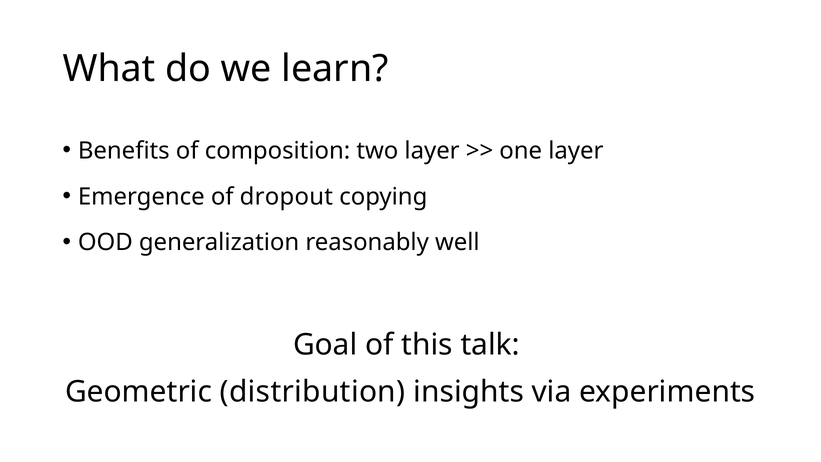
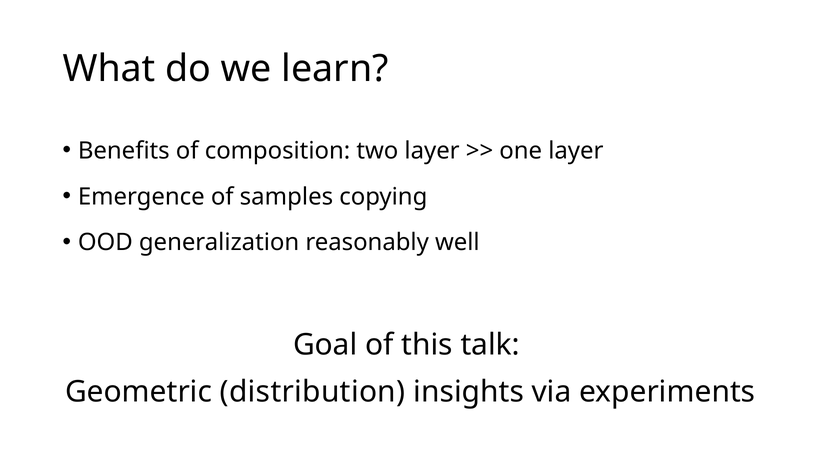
dropout: dropout -> samples
